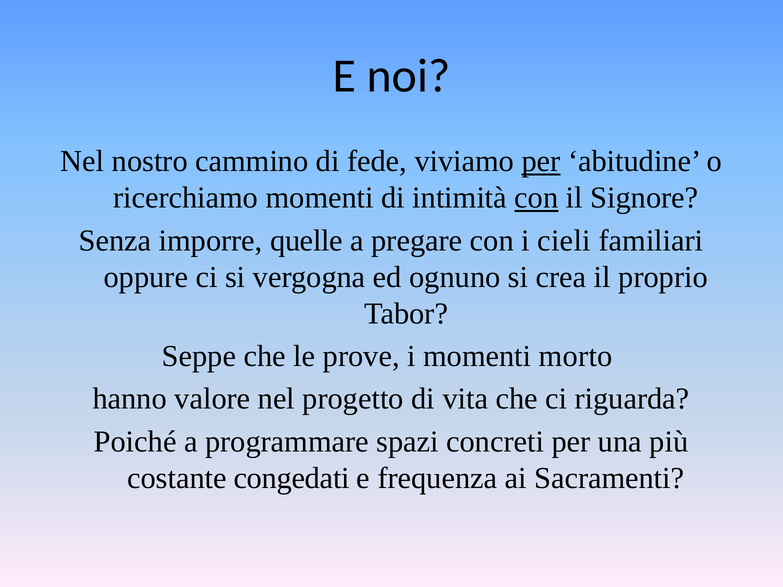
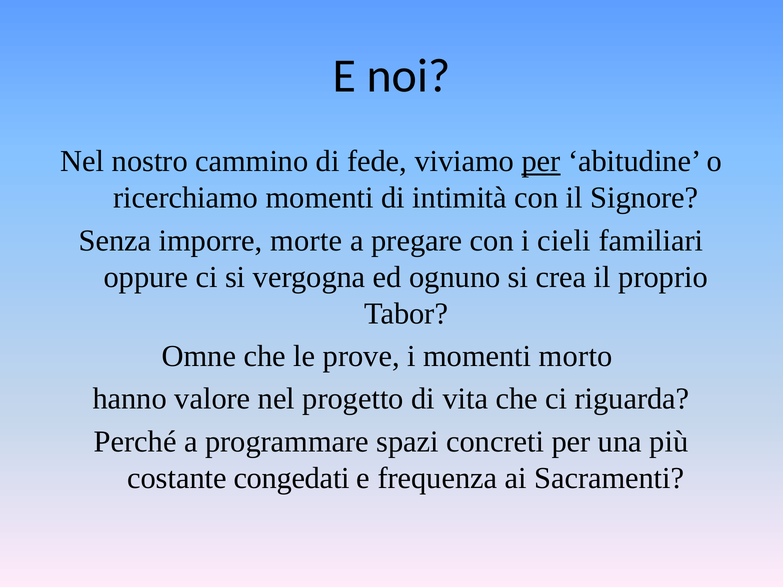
con at (536, 198) underline: present -> none
quelle: quelle -> morte
Seppe: Seppe -> Omne
Poiché: Poiché -> Perché
